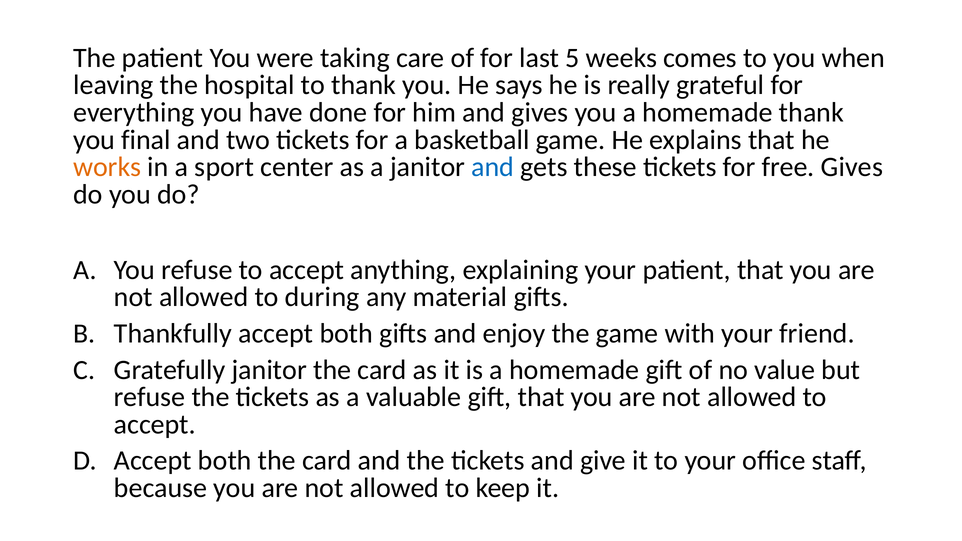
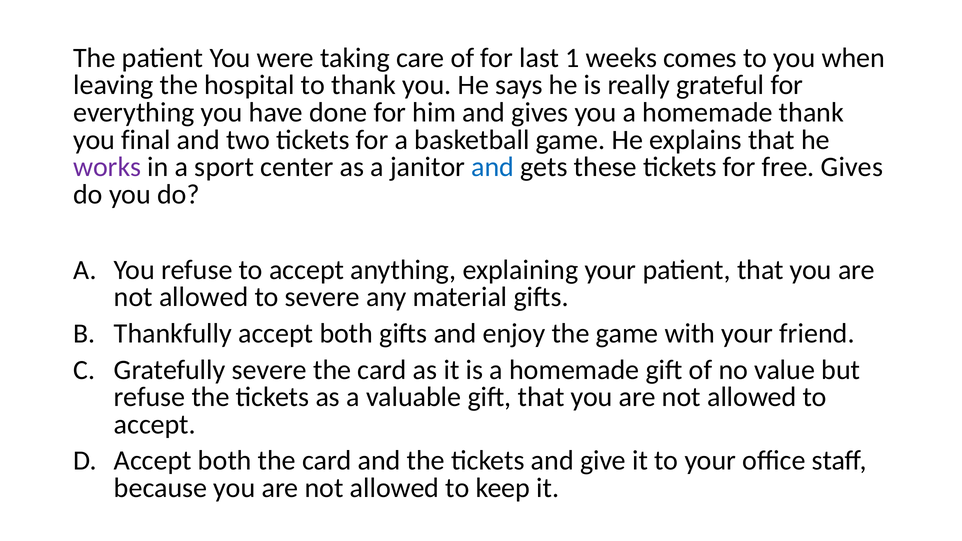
5: 5 -> 1
works colour: orange -> purple
to during: during -> severe
Gratefully janitor: janitor -> severe
